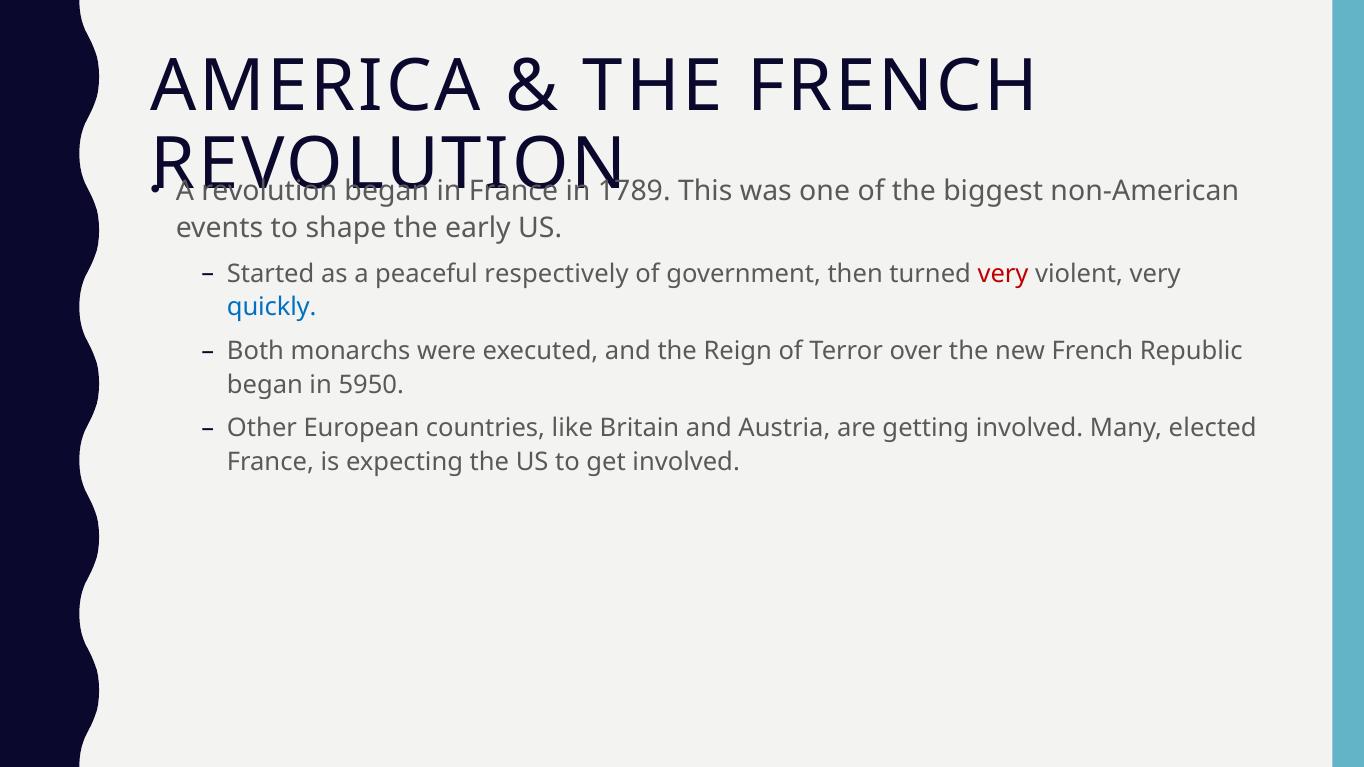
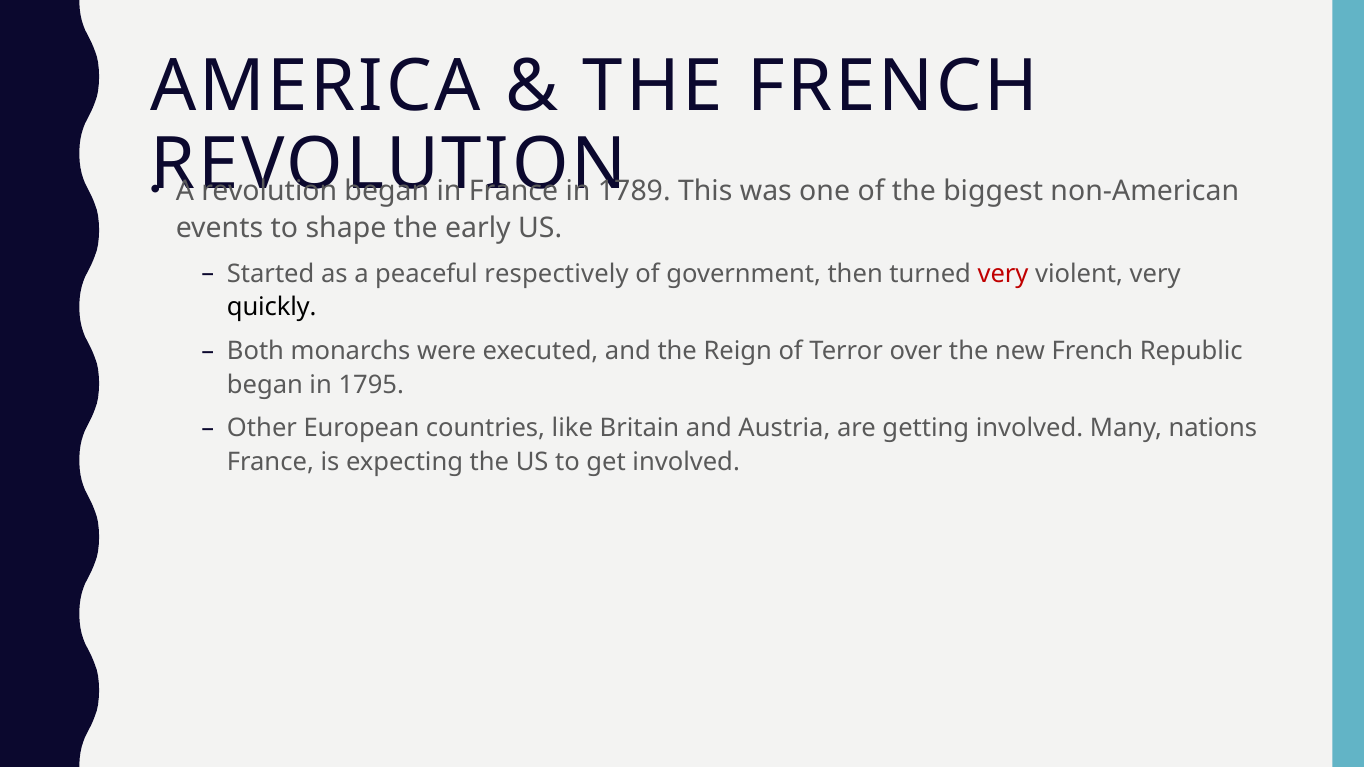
quickly colour: blue -> black
5950: 5950 -> 1795
elected: elected -> nations
